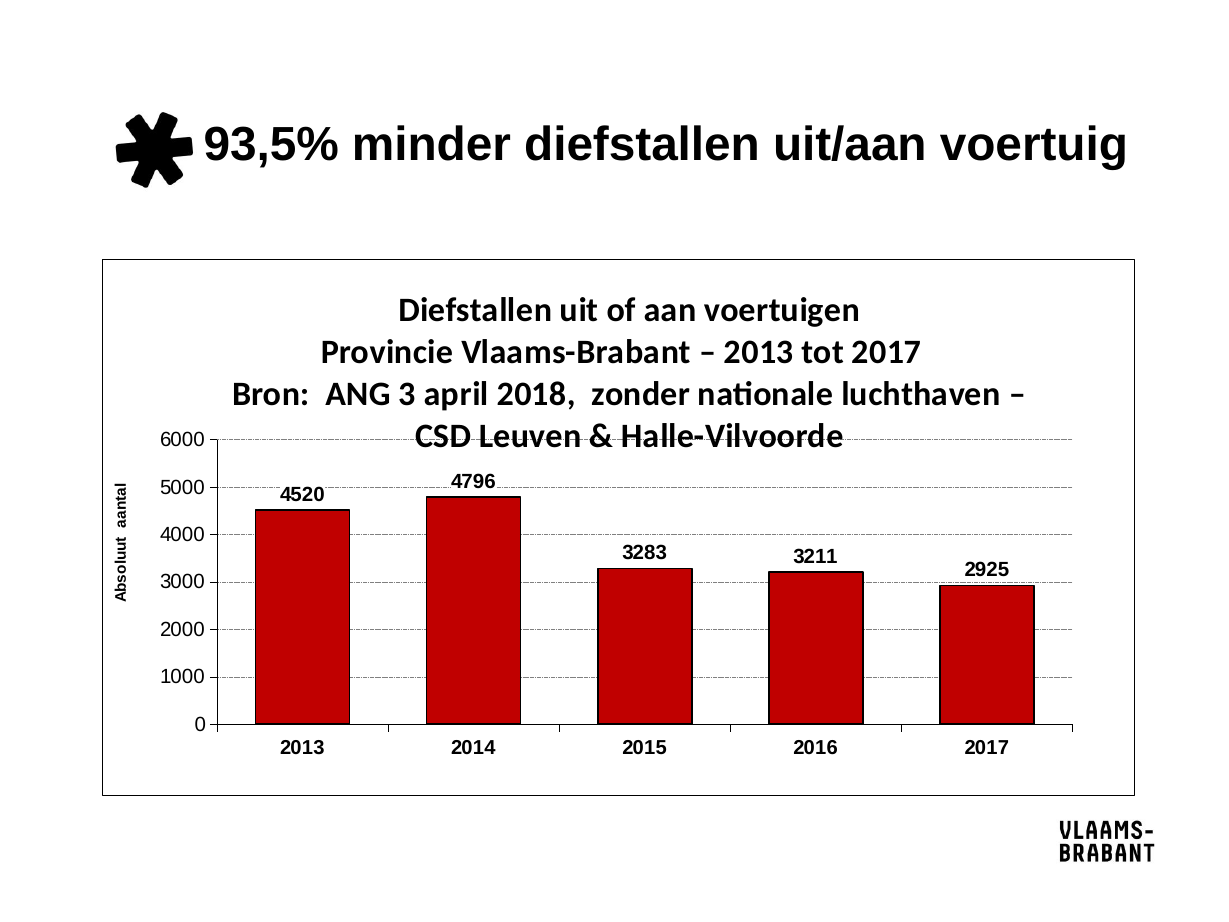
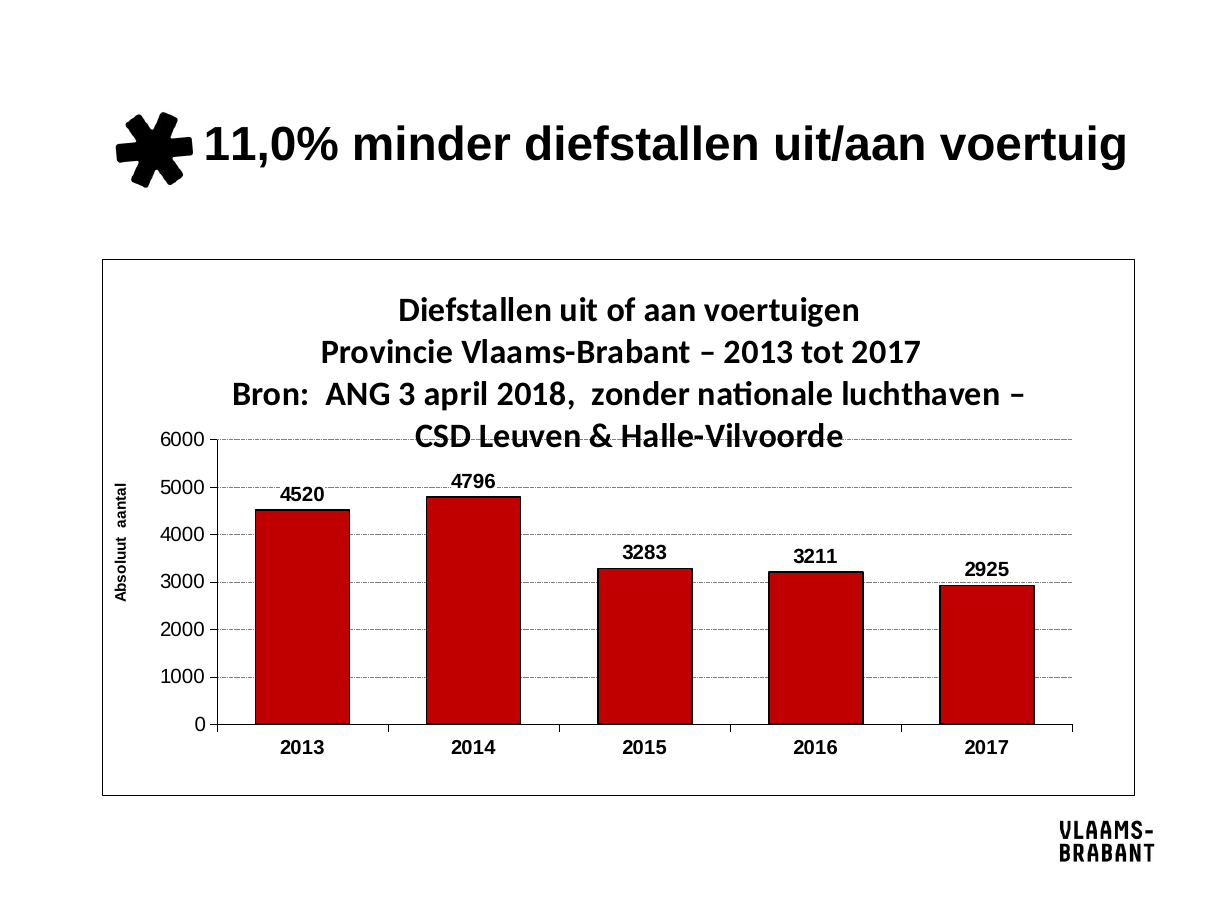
93,5%: 93,5% -> 11,0%
